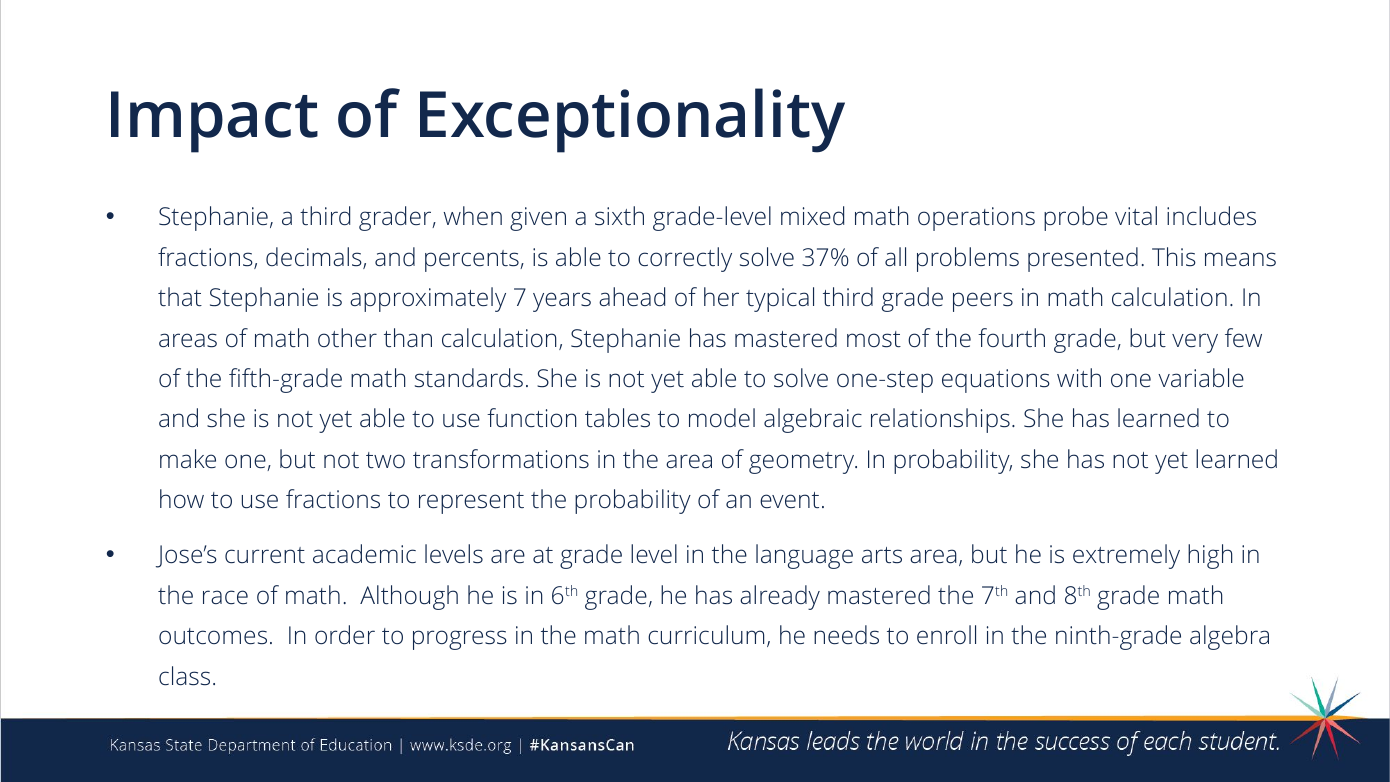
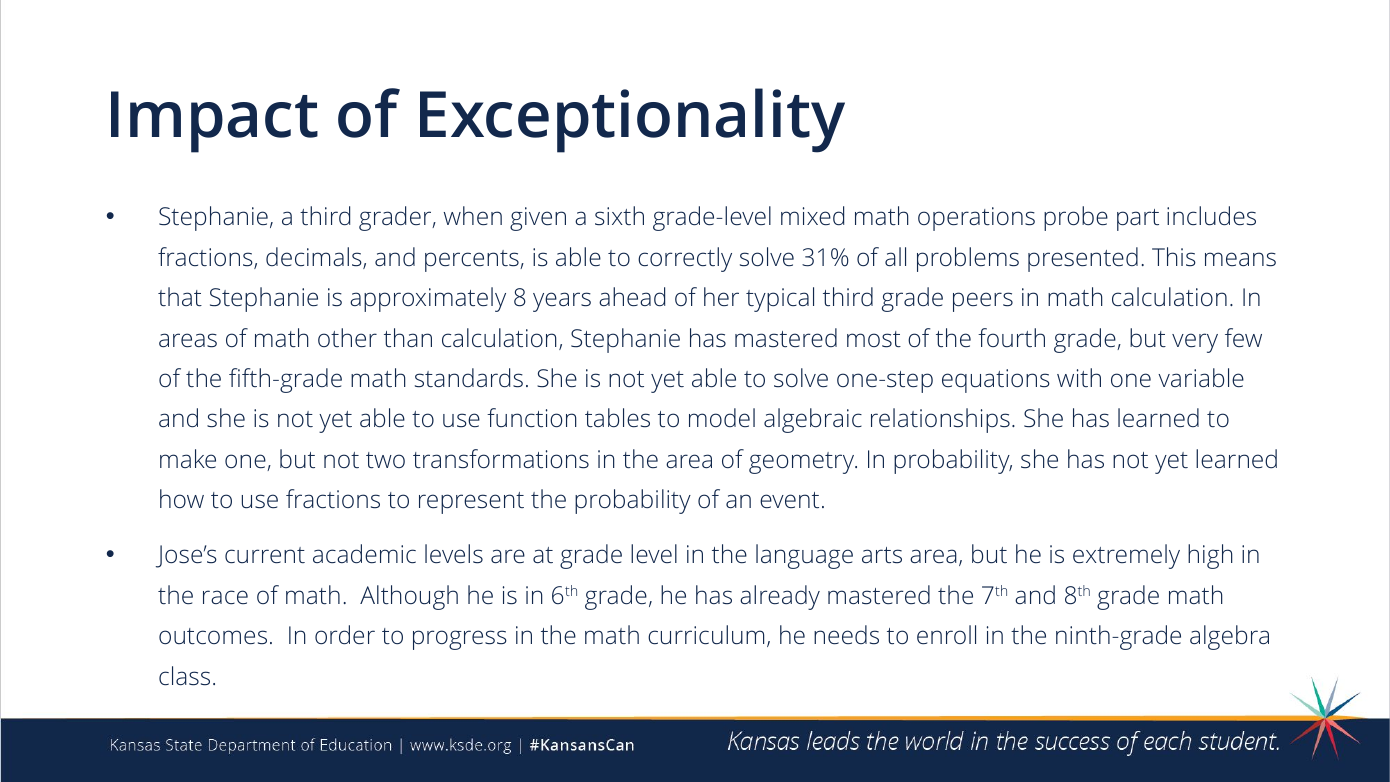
vital: vital -> part
37%: 37% -> 31%
7: 7 -> 8
